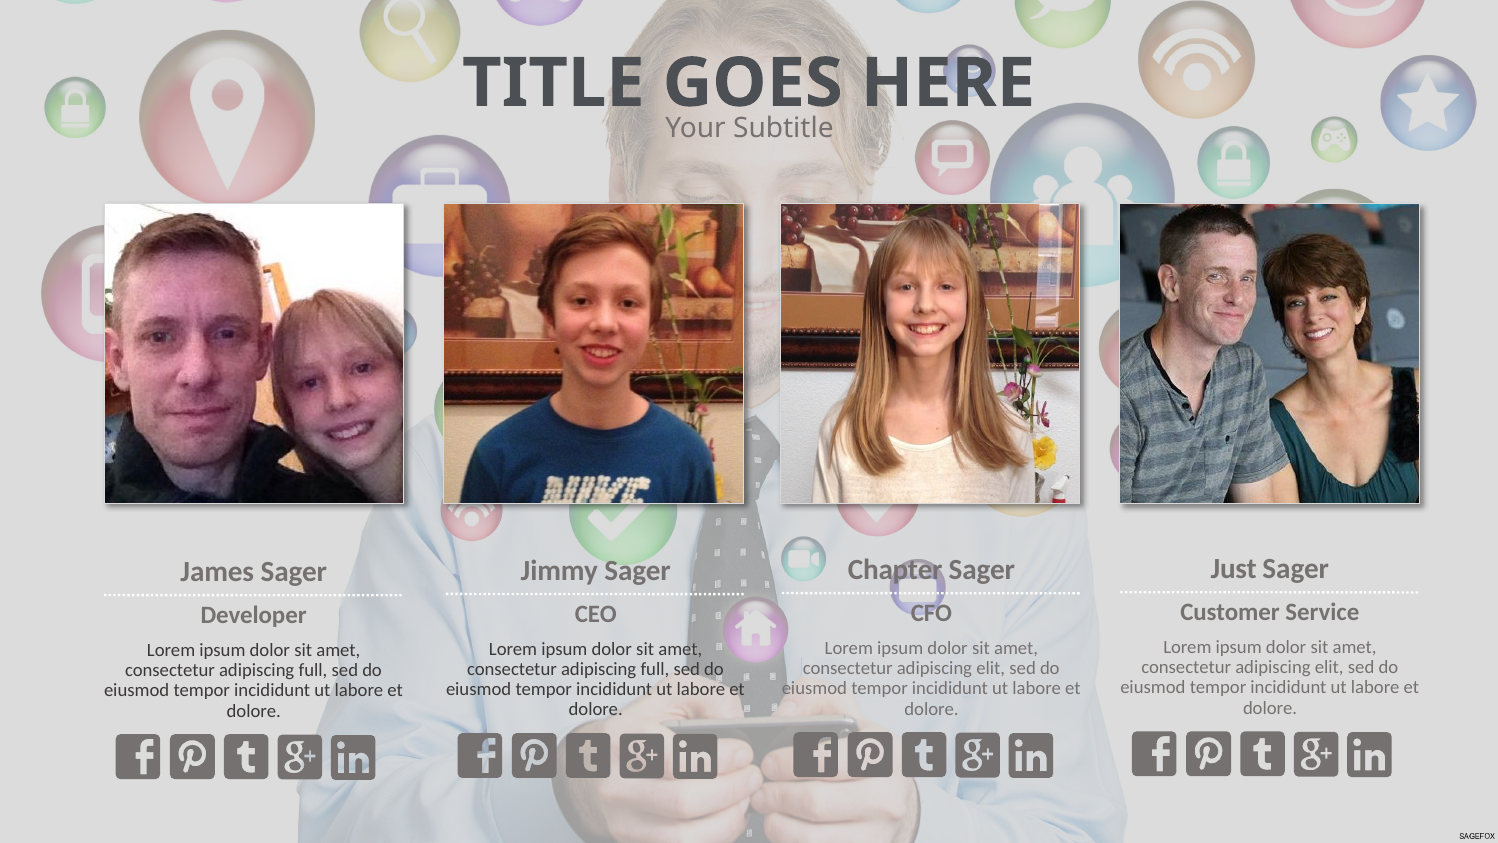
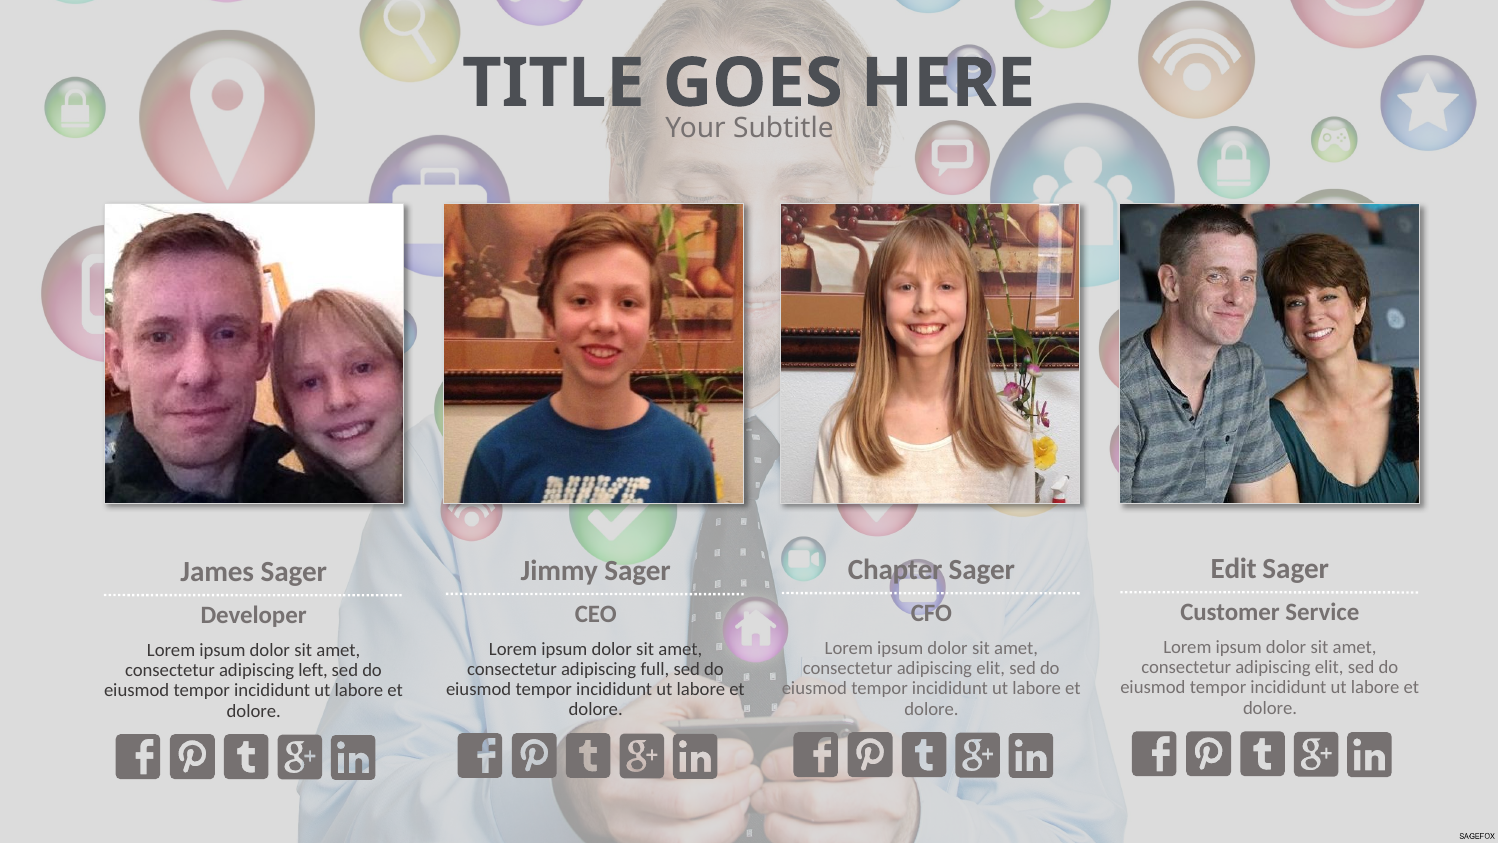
Just: Just -> Edit
full at (313, 670): full -> left
